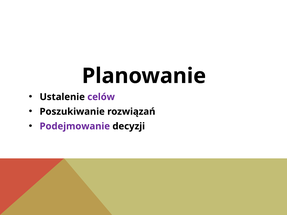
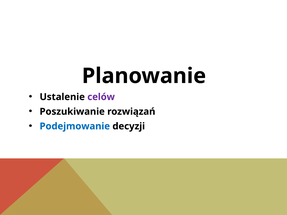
Podejmowanie colour: purple -> blue
